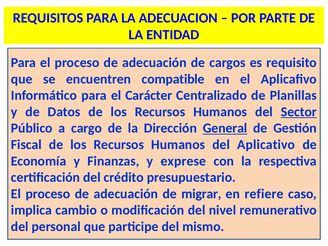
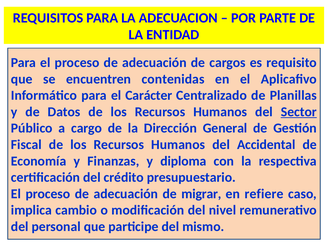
compatible: compatible -> contenidas
General underline: present -> none
Aplicativo: Aplicativo -> Accidental
exprese: exprese -> diploma
